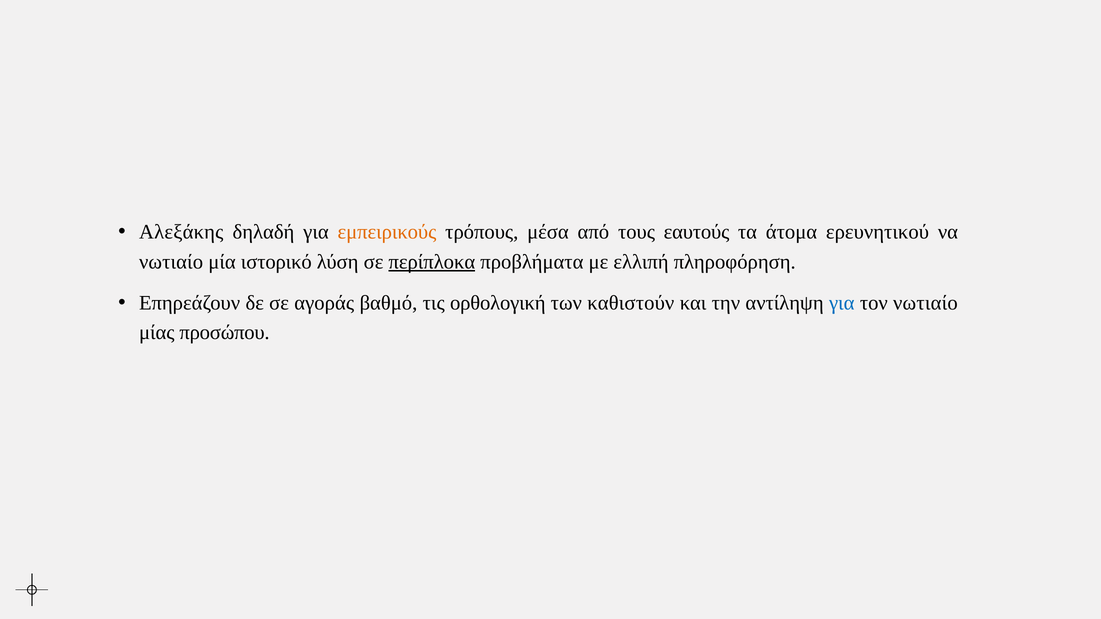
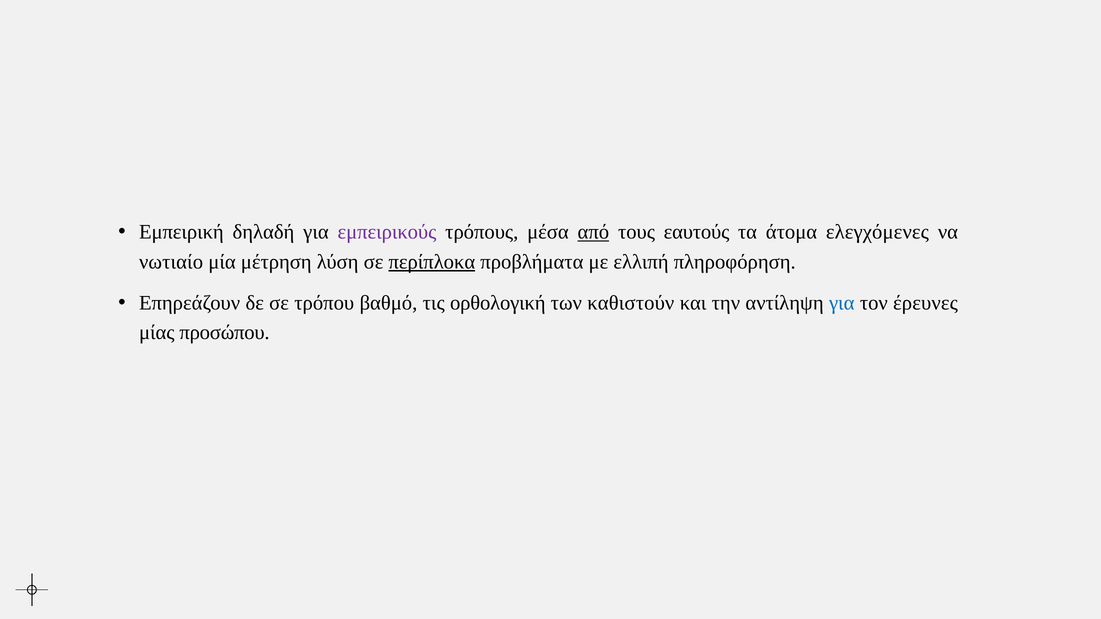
Αλεξάκης: Αλεξάκης -> Εμπειρική
εμπειρικούς colour: orange -> purple
από underline: none -> present
ερευνητικού: ερευνητικού -> ελεγχόμενες
ιστορικό: ιστορικό -> μέτρηση
αγοράς: αγοράς -> τρόπου
τον νωτιαίο: νωτιαίο -> έρευνες
